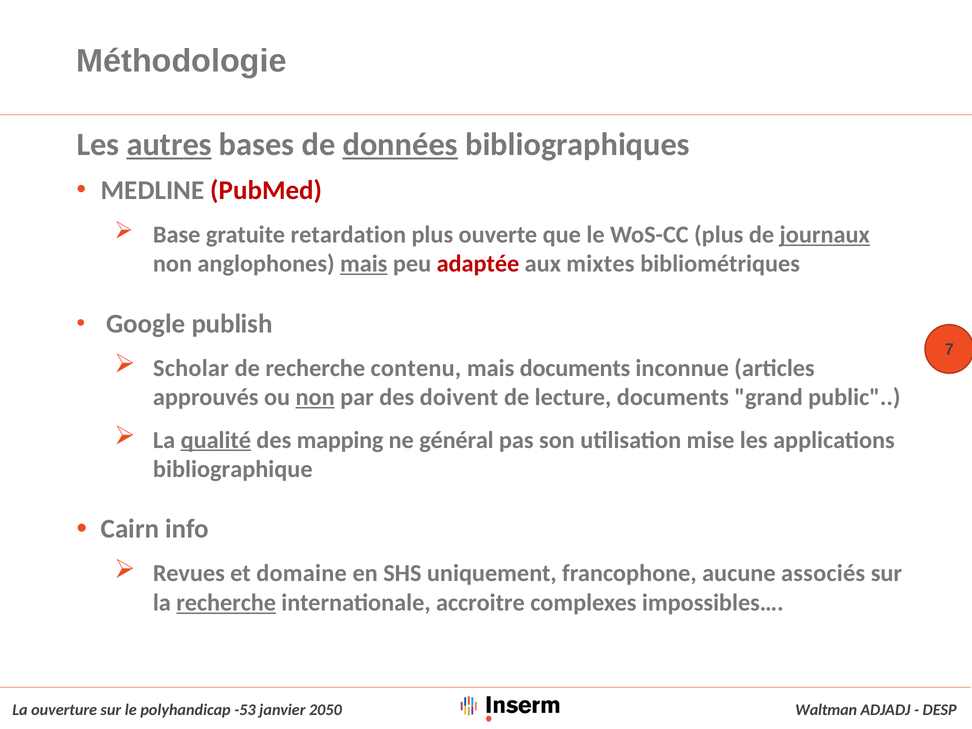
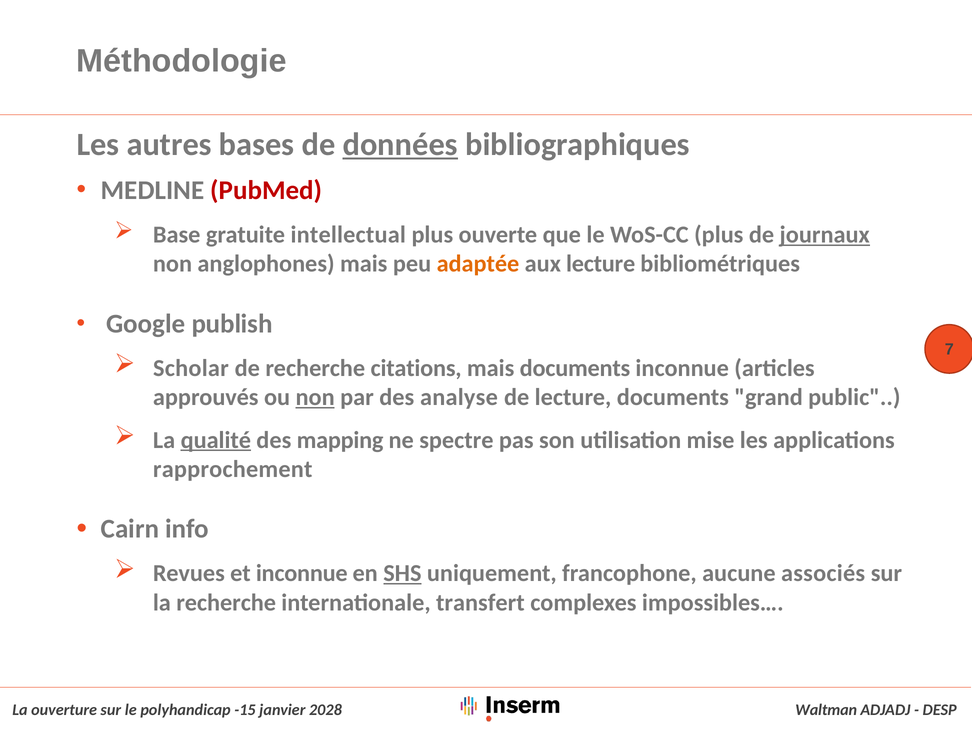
autres underline: present -> none
retardation: retardation -> intellectual
mais at (364, 264) underline: present -> none
adaptée colour: red -> orange
aux mixtes: mixtes -> lecture
contenu: contenu -> citations
doivent: doivent -> analyse
général: général -> spectre
bibliographique: bibliographique -> rapprochement
et domaine: domaine -> inconnue
SHS underline: none -> present
recherche at (226, 603) underline: present -> none
accroitre: accroitre -> transfert
-53: -53 -> -15
2050: 2050 -> 2028
